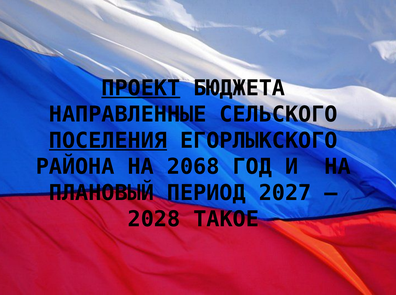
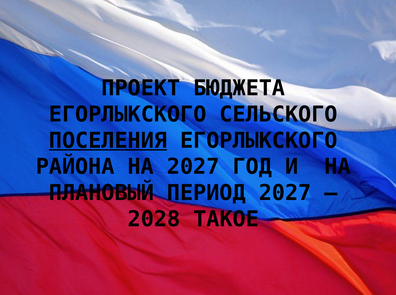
ПРОЕКТ underline: present -> none
НАПРАВЛЕННЫЕ at (128, 114): НАПРАВЛЕННЫЕ -> ЕГОРЛЫКСКОГО
НА 2068: 2068 -> 2027
